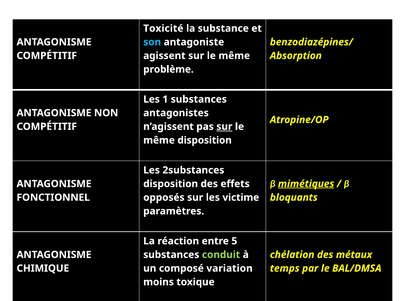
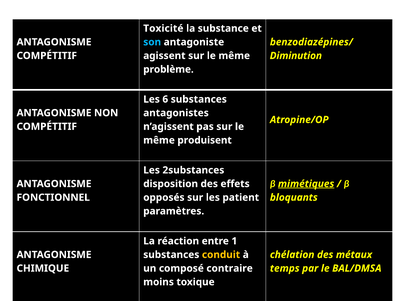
Absorption: Absorption -> Diminution
1: 1 -> 6
sur at (224, 127) underline: present -> none
même disposition: disposition -> produisent
victime: victime -> patient
5: 5 -> 1
conduit colour: light green -> yellow
variation: variation -> contraire
